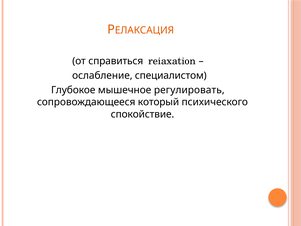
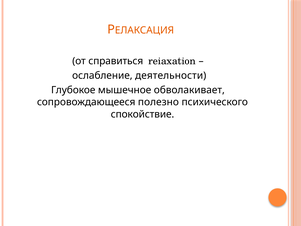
специалистом: специалистом -> деятельности
регулировать: регулировать -> обволакивает
который: который -> полезно
